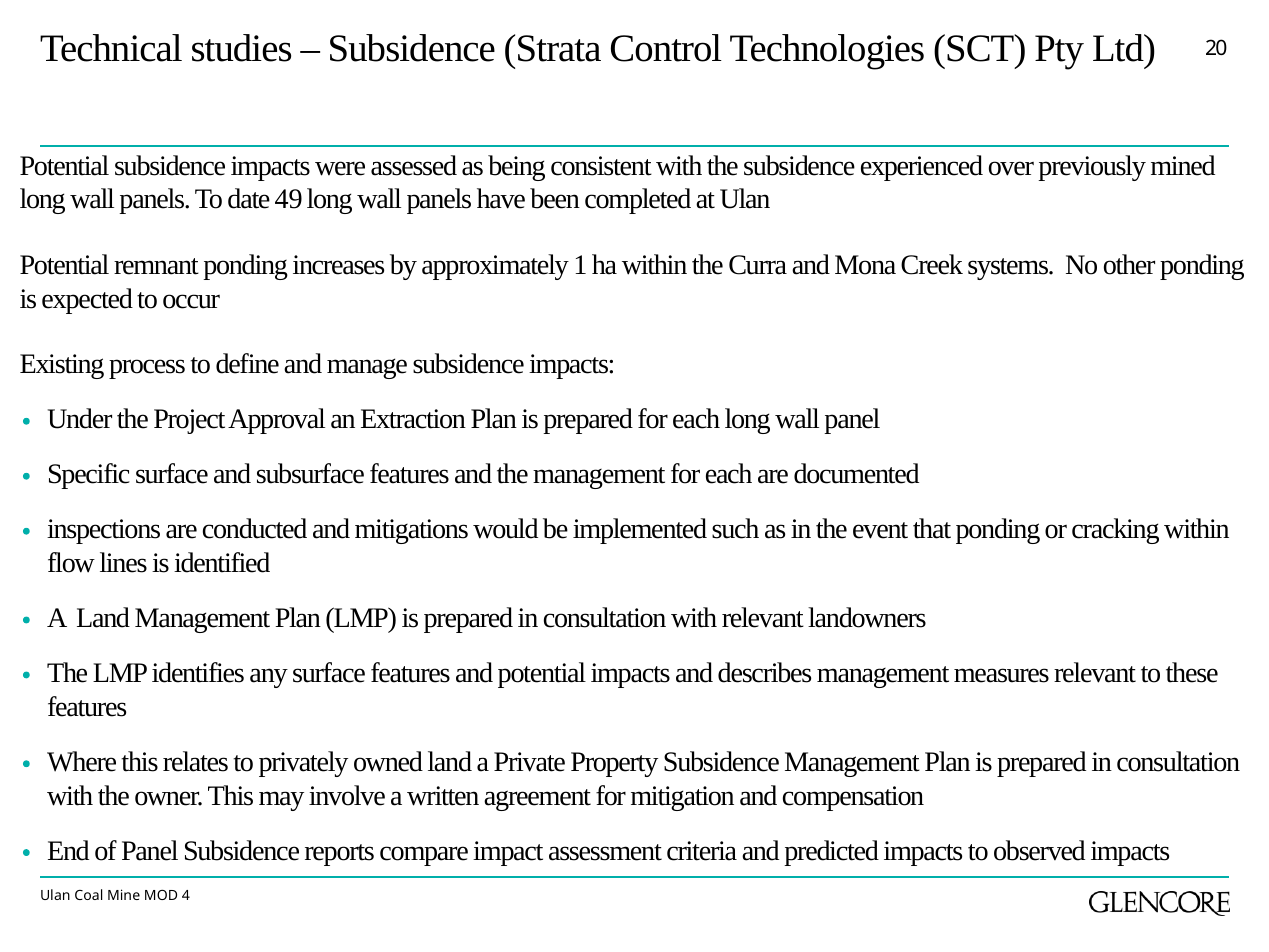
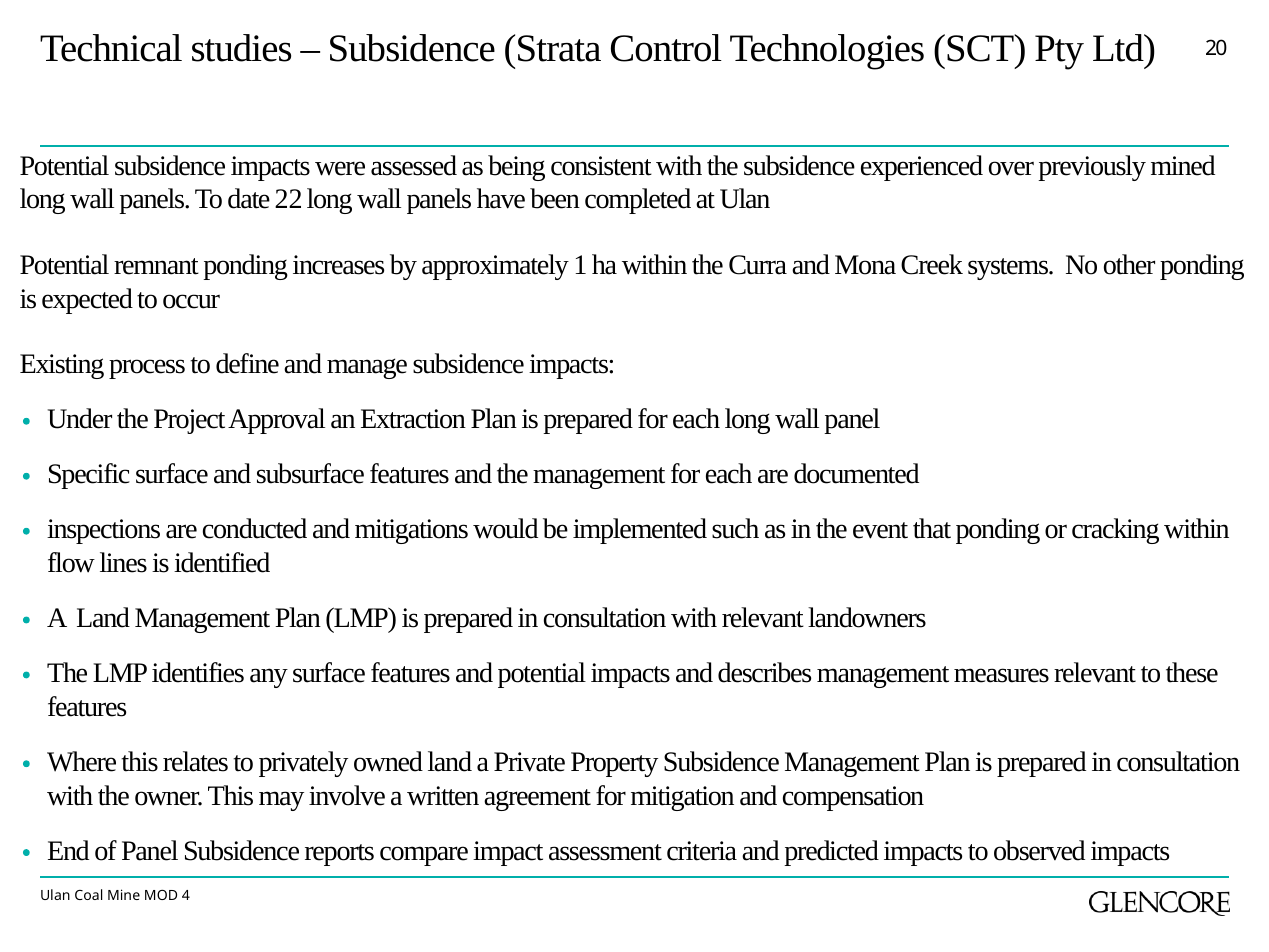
49: 49 -> 22
